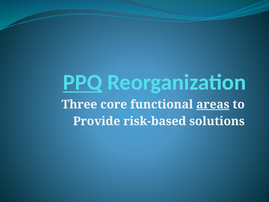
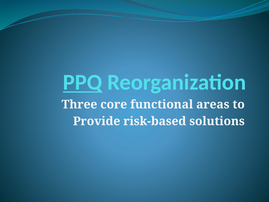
areas underline: present -> none
